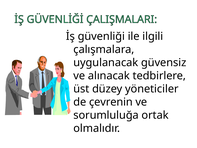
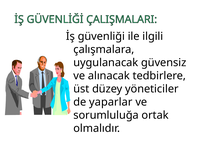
çevrenin: çevrenin -> yaparlar
